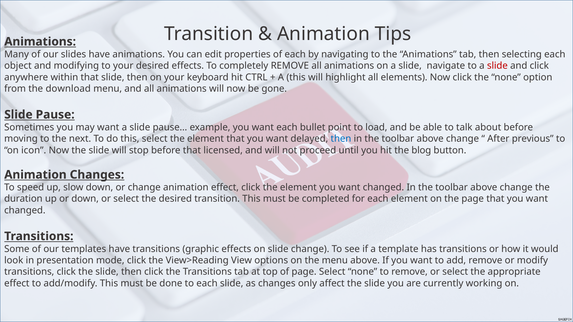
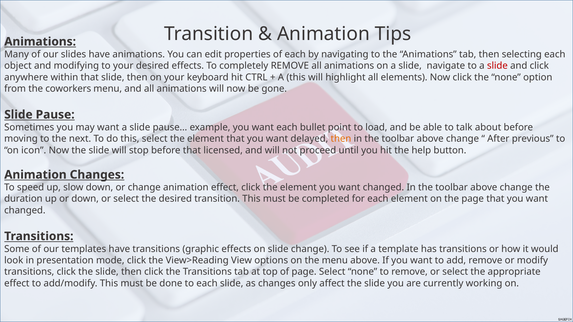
download: download -> coworkers
then at (341, 139) colour: blue -> orange
blog: blog -> help
